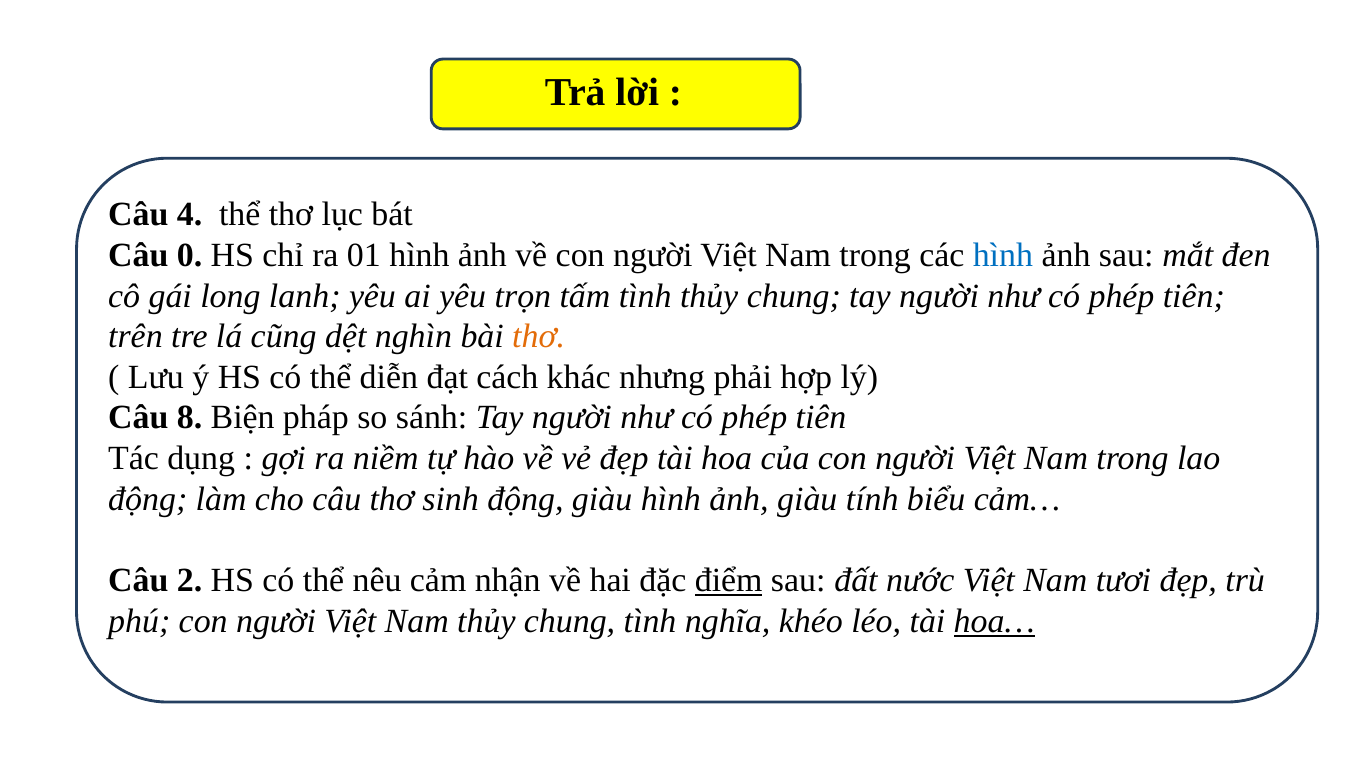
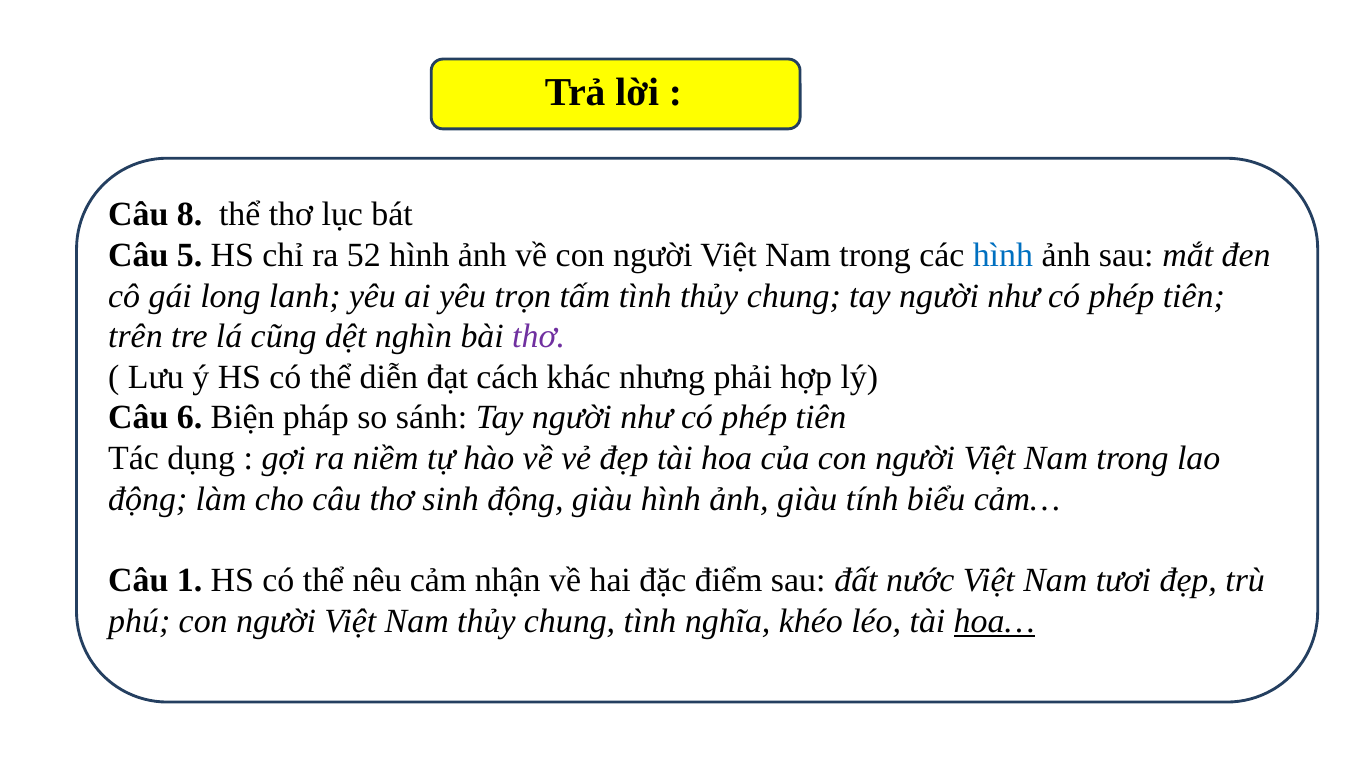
4: 4 -> 8
0: 0 -> 5
01: 01 -> 52
thơ at (539, 337) colour: orange -> purple
8: 8 -> 6
2: 2 -> 1
điểm underline: present -> none
